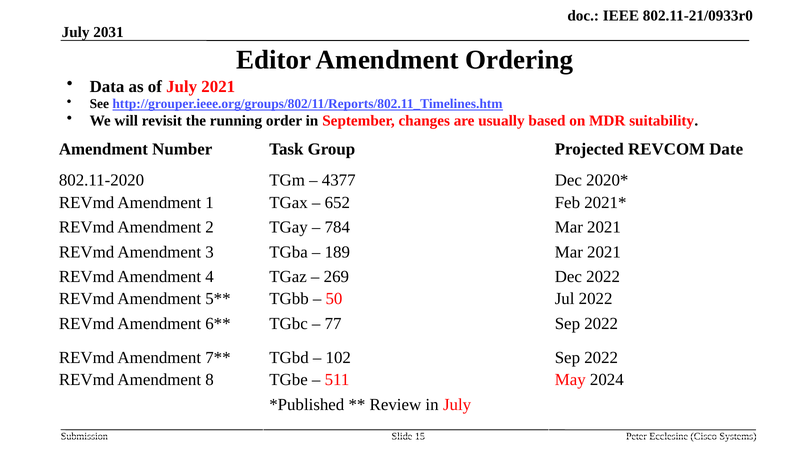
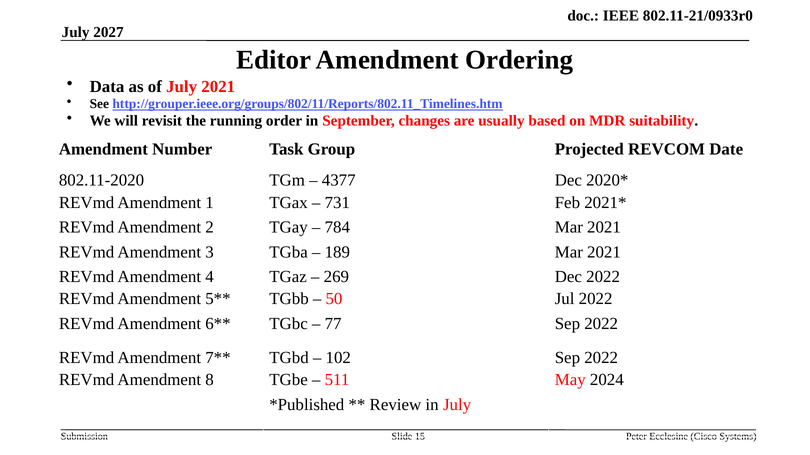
2031: 2031 -> 2027
652: 652 -> 731
